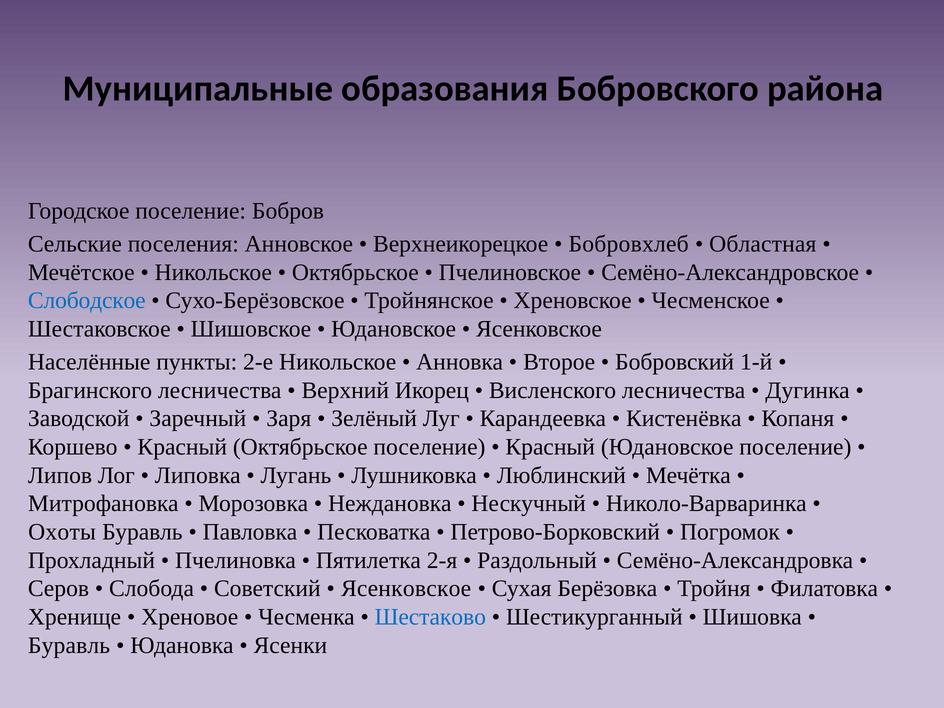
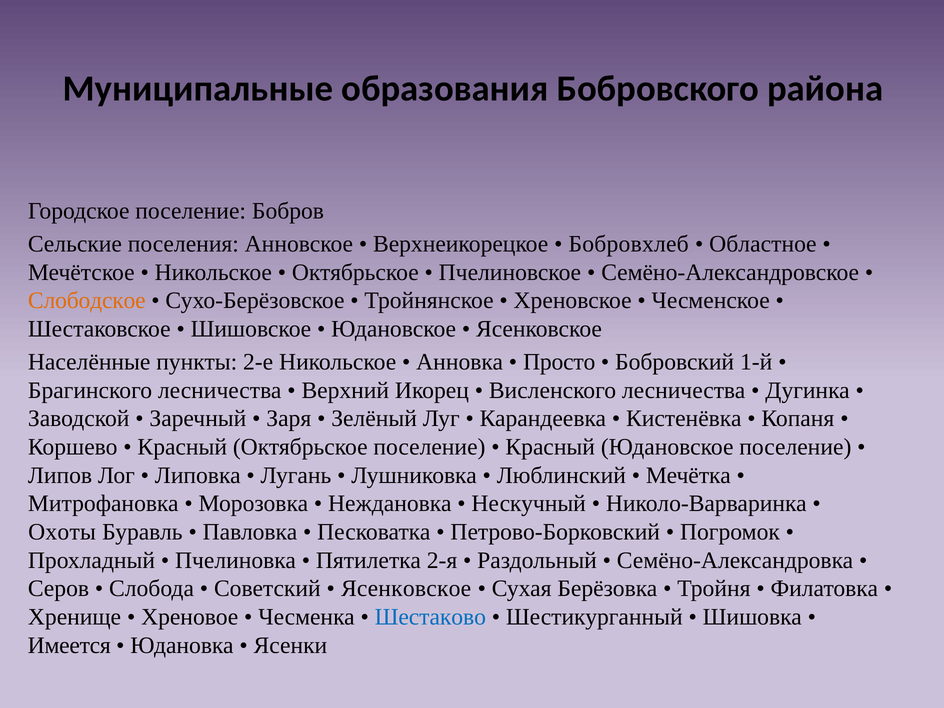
Областная: Областная -> Областное
Слободское colour: blue -> orange
Второе: Второе -> Просто
Буравль at (69, 645): Буравль -> Имеется
